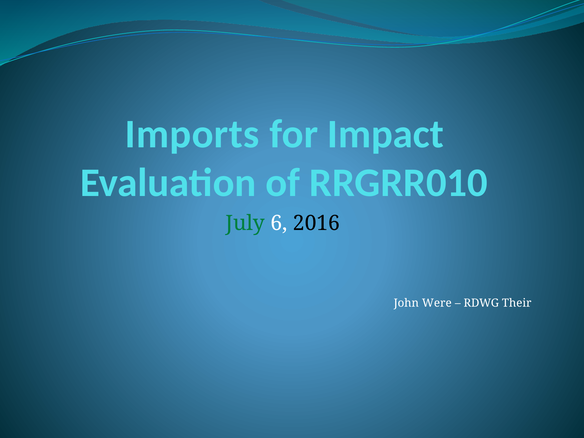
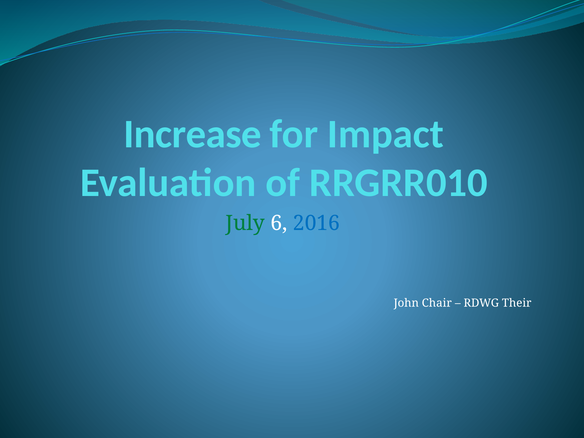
Imports: Imports -> Increase
2016 colour: black -> blue
Were: Were -> Chair
